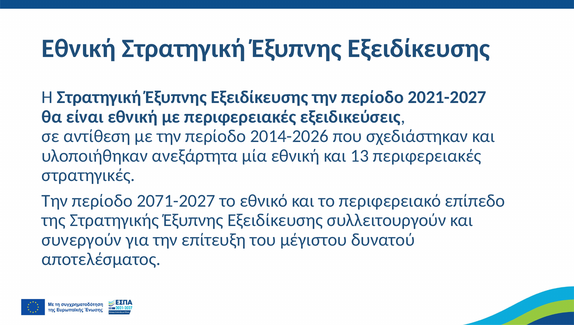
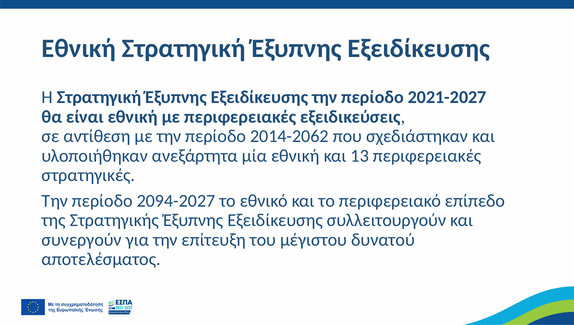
2014-2026: 2014-2026 -> 2014-2062
2071-2027: 2071-2027 -> 2094-2027
